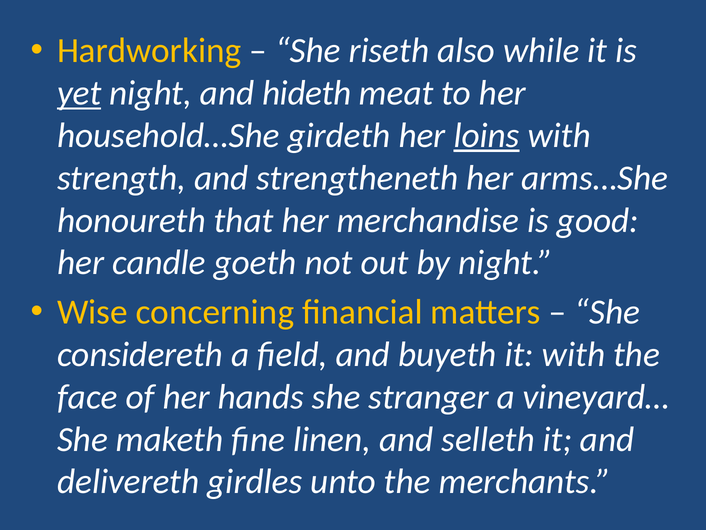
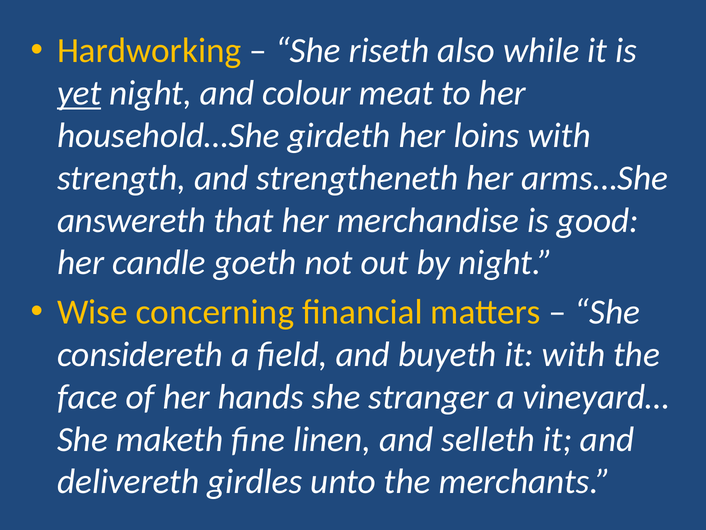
hideth: hideth -> colour
loins underline: present -> none
honoureth: honoureth -> answereth
